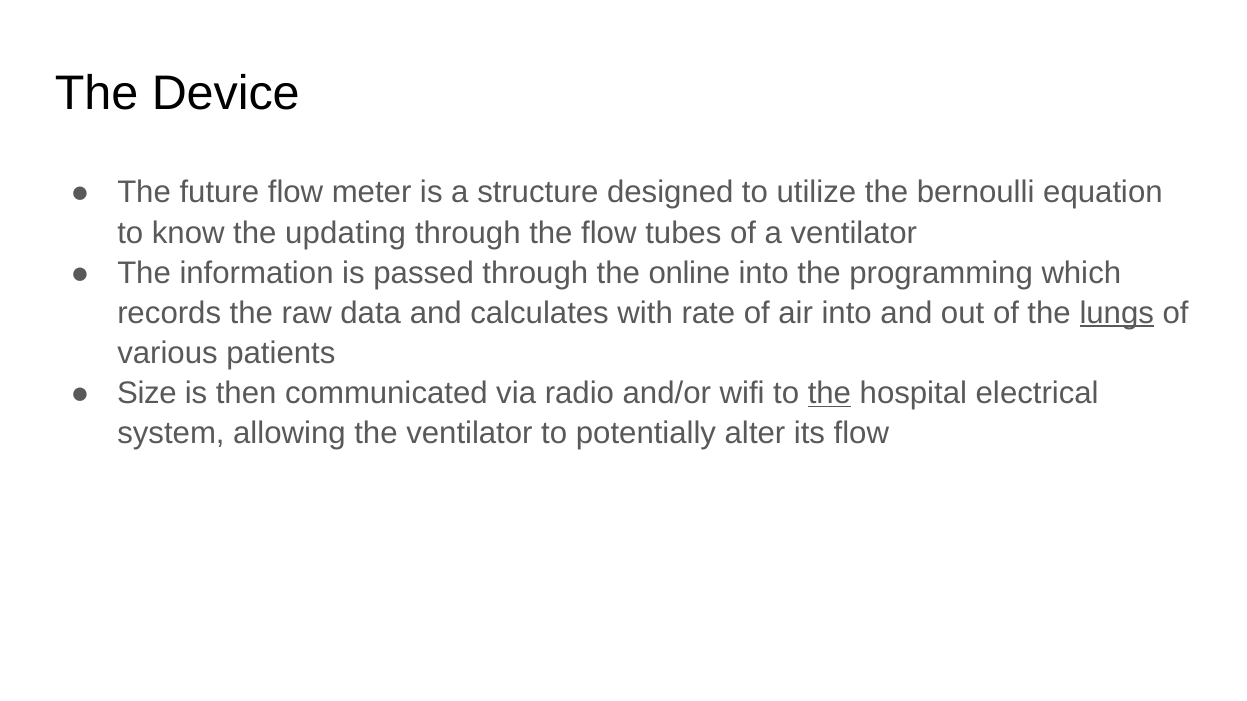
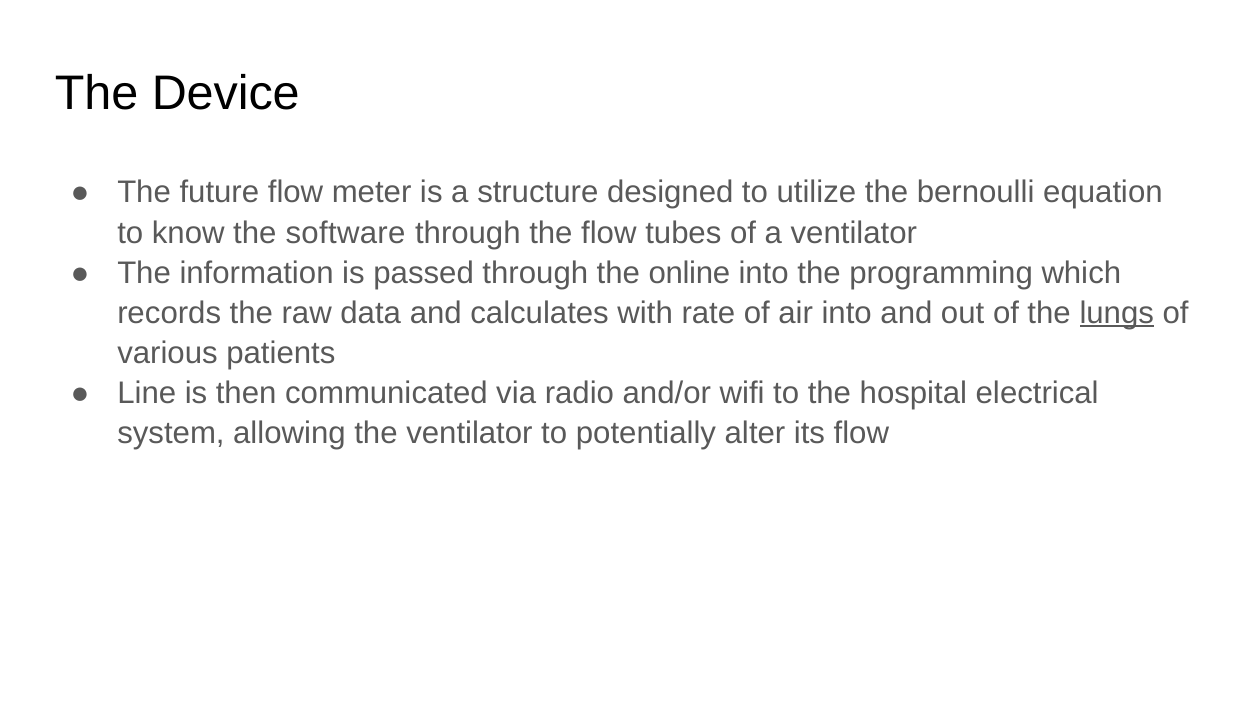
updating: updating -> software
Size: Size -> Line
the at (829, 393) underline: present -> none
